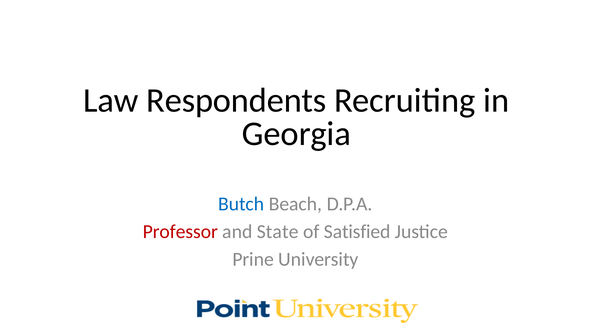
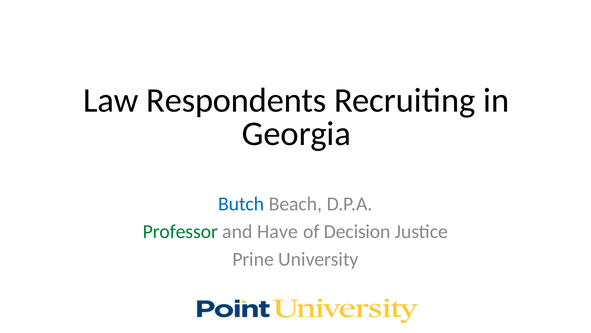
Professor colour: red -> green
State: State -> Have
Satisfied: Satisfied -> Decision
